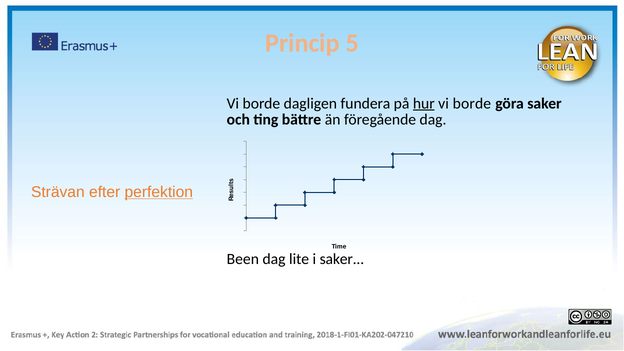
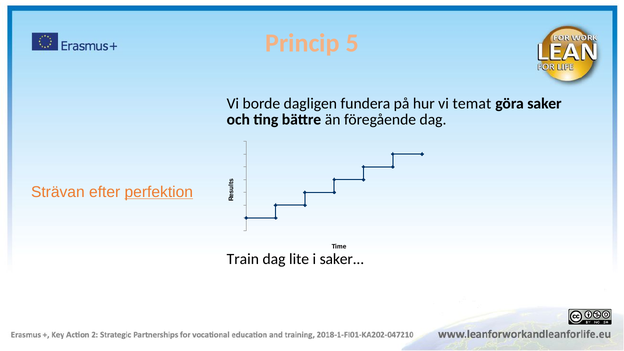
hur underline: present -> none
borde at (472, 103): borde -> temat
Been: Been -> Train
